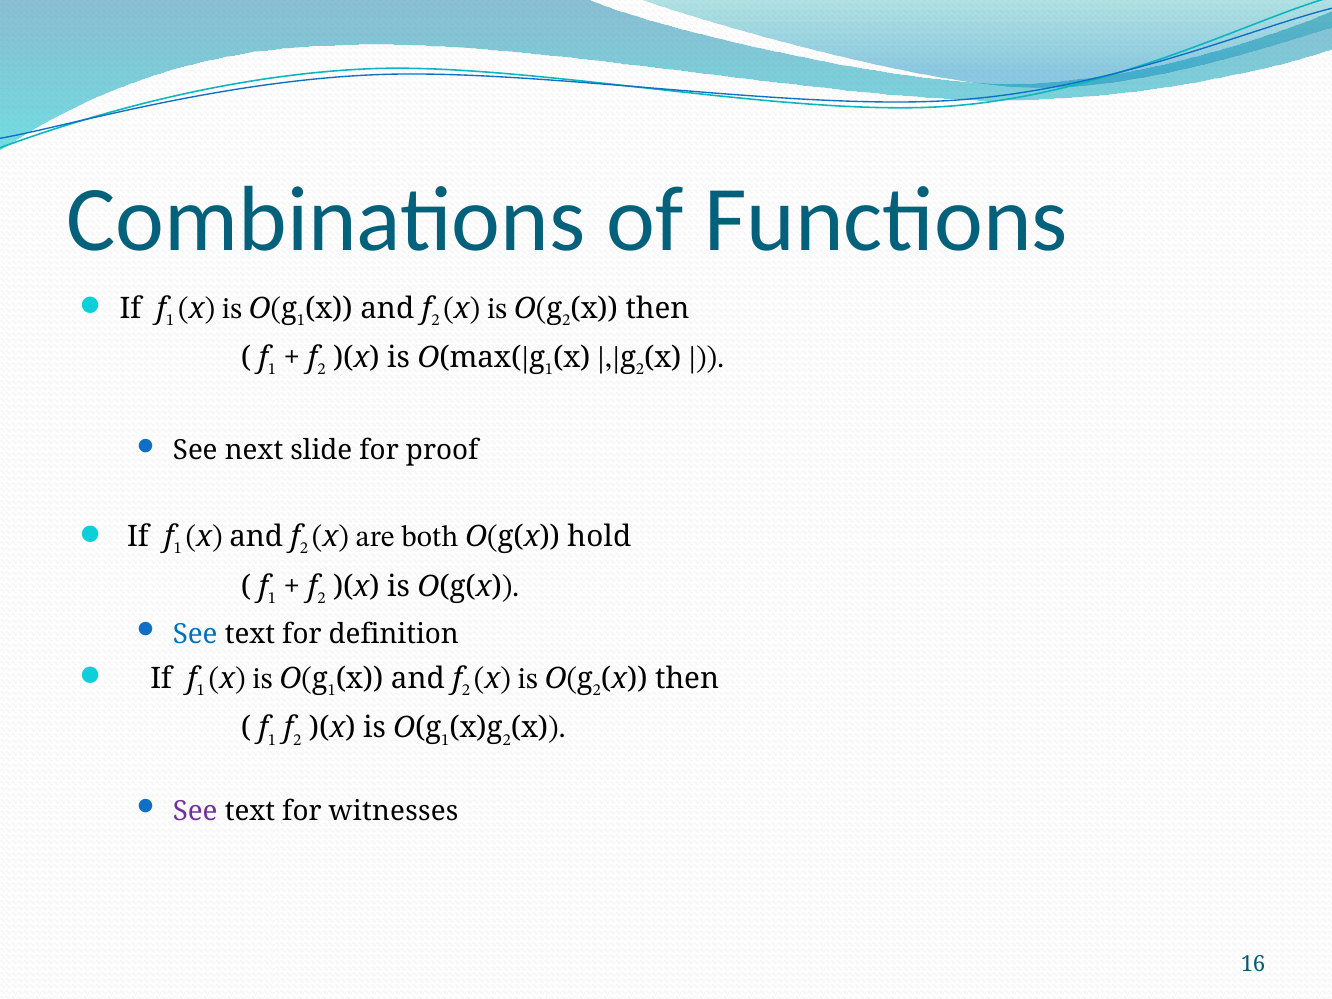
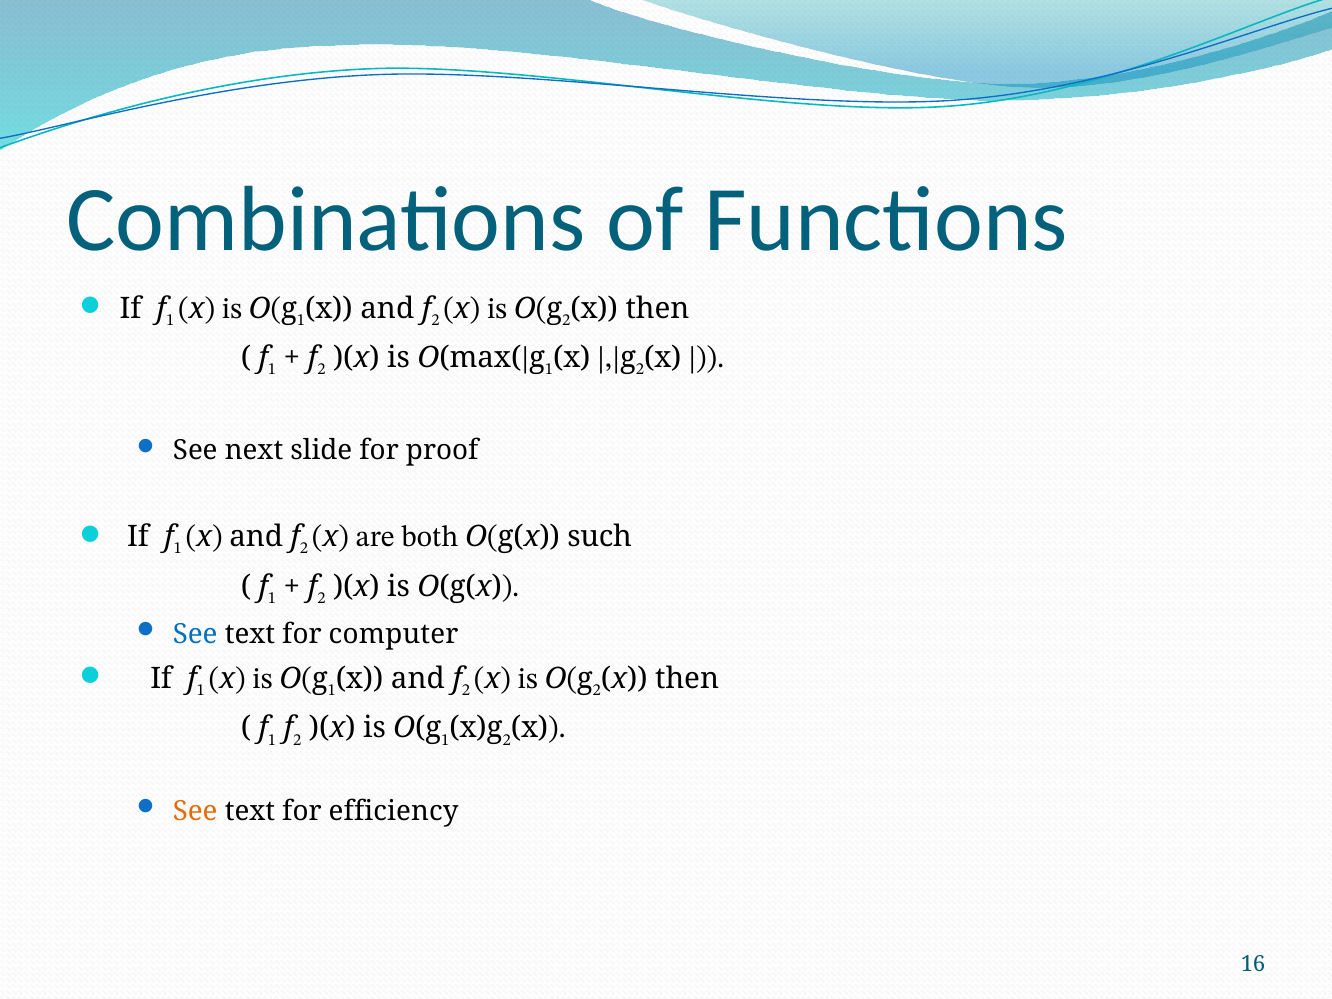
hold: hold -> such
definition: definition -> computer
See at (195, 811) colour: purple -> orange
witnesses: witnesses -> efficiency
